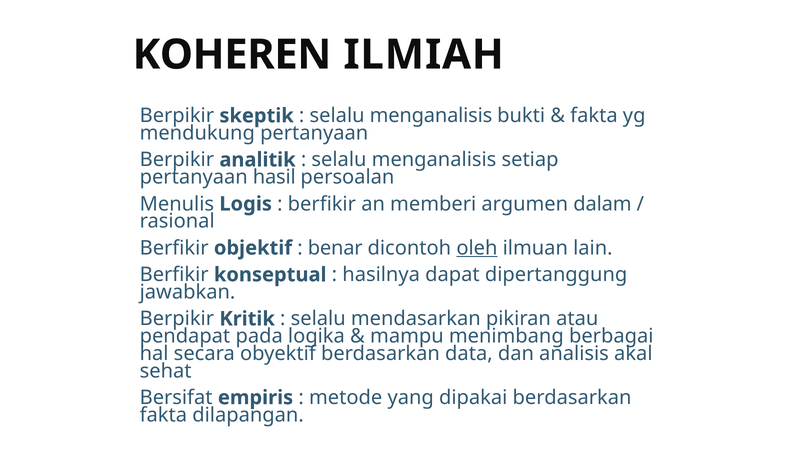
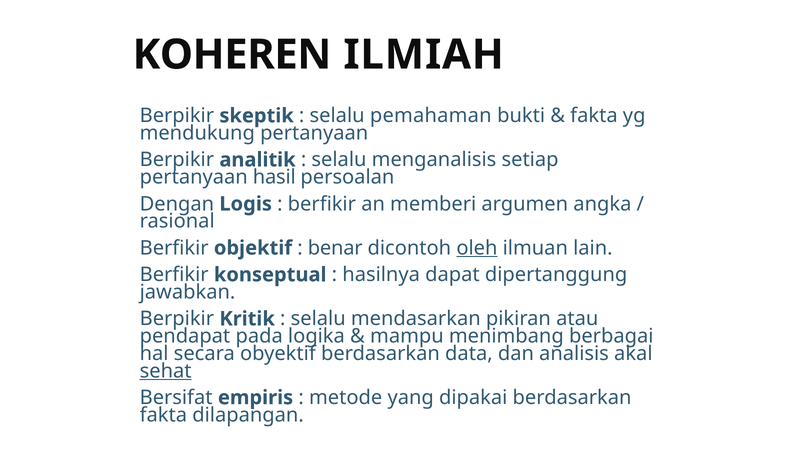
menganalisis at (431, 116): menganalisis -> pemahaman
Menulis: Menulis -> Dengan
dalam: dalam -> angka
sehat underline: none -> present
